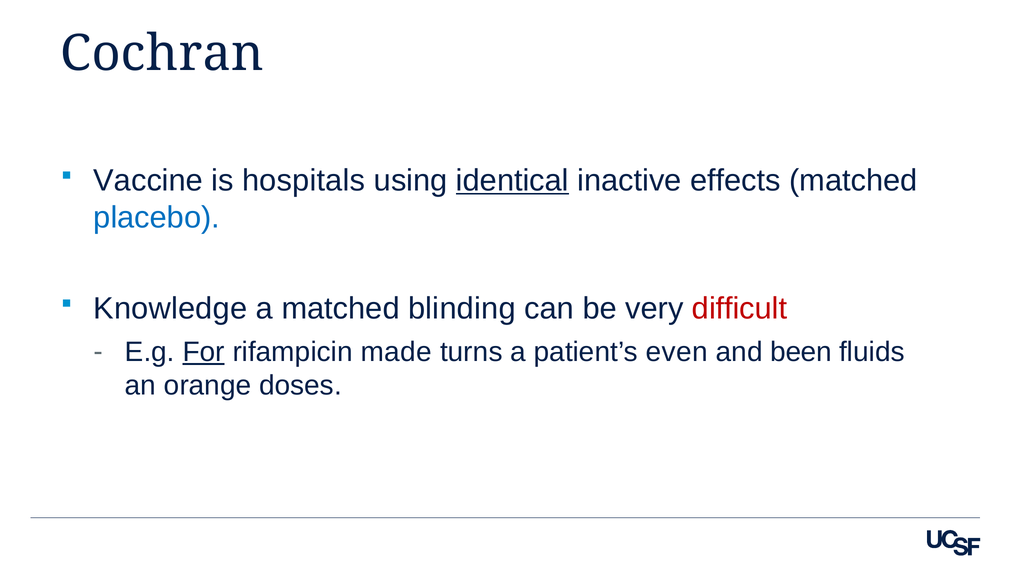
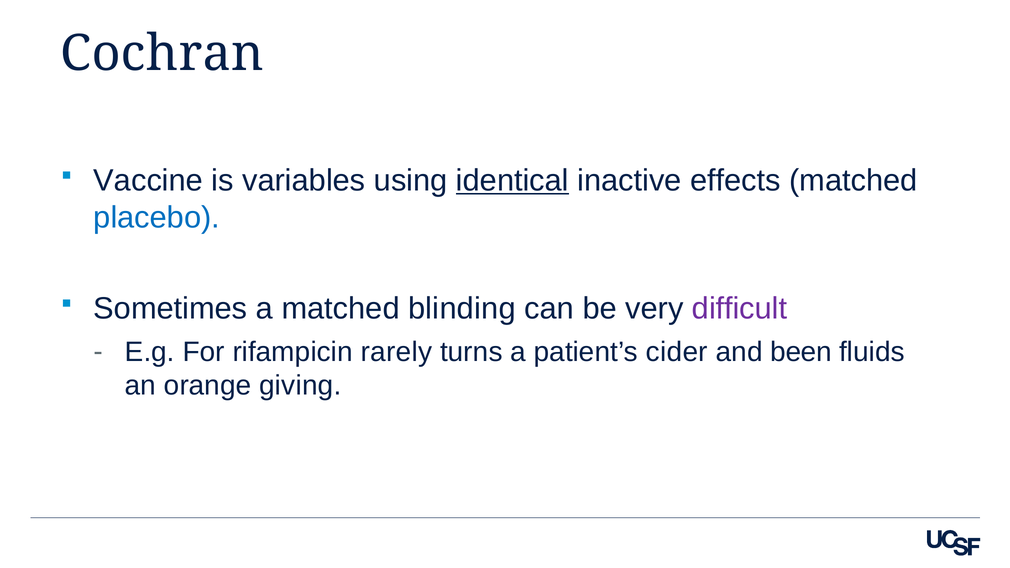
hospitals: hospitals -> variables
Knowledge: Knowledge -> Sometimes
difficult colour: red -> purple
For underline: present -> none
made: made -> rarely
even: even -> cider
doses: doses -> giving
